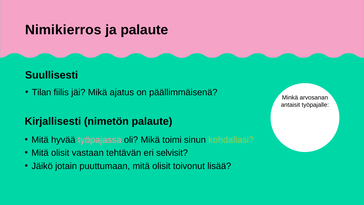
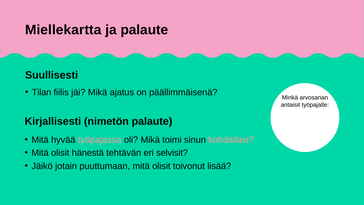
Nimikierros: Nimikierros -> Miellekartta
kohdallasi colour: light green -> pink
vastaan: vastaan -> hänestä
